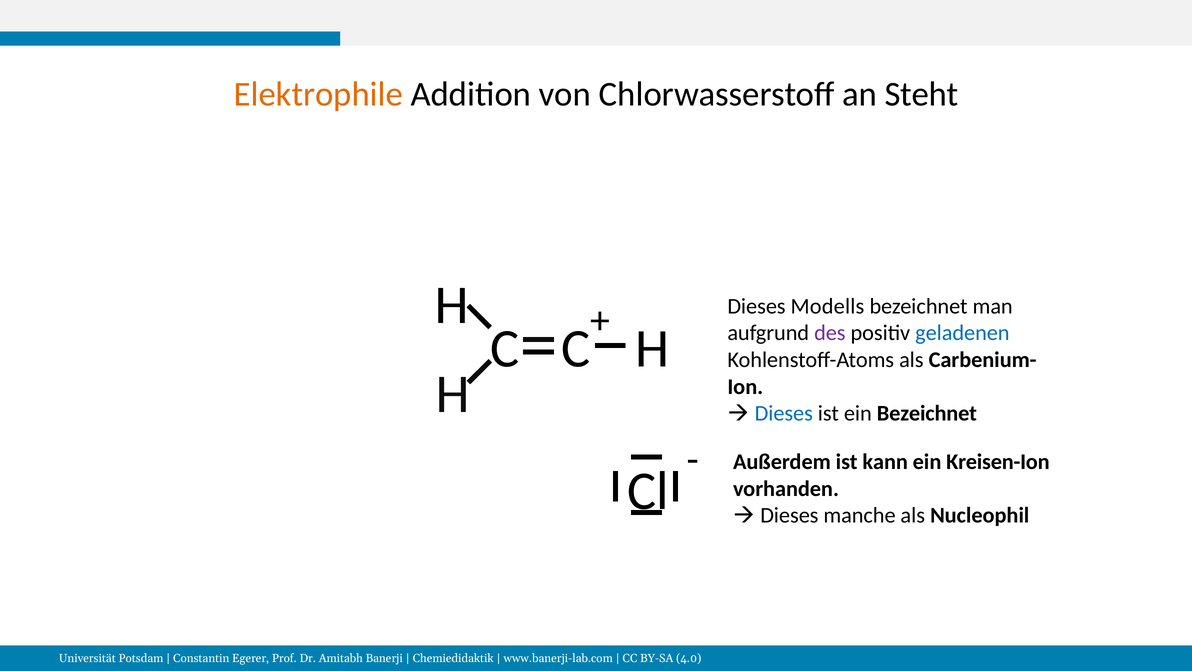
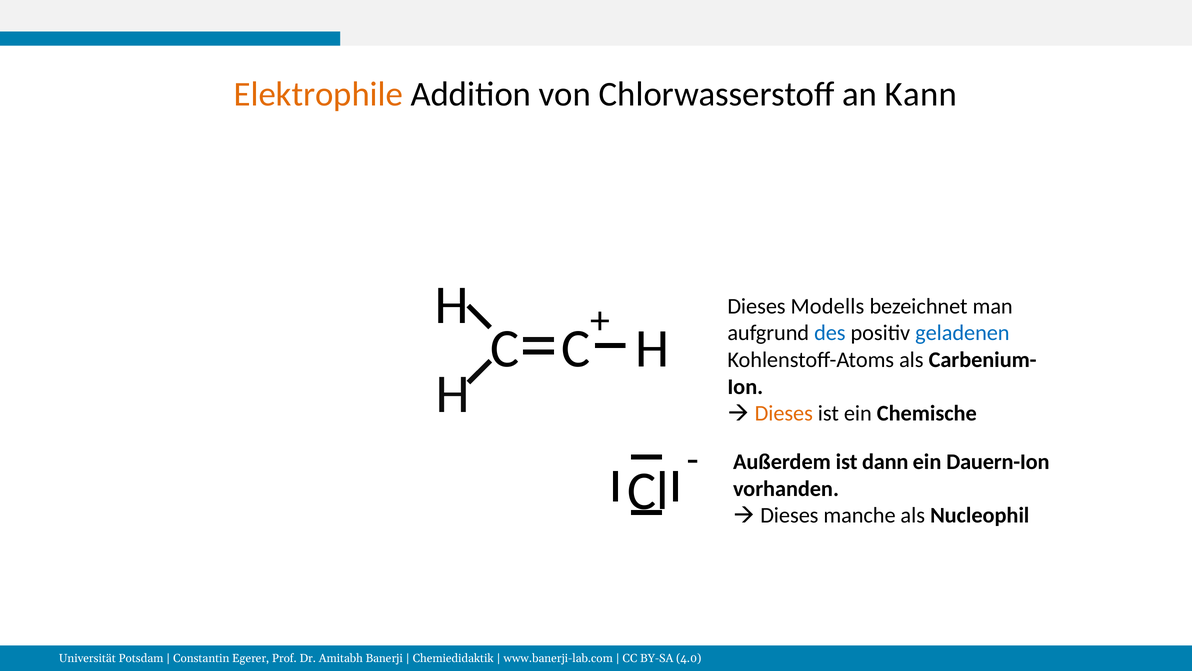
Steht: Steht -> Kann
des colour: purple -> blue
Dieses at (784, 413) colour: blue -> orange
ein Bezeichnet: Bezeichnet -> Chemische
kann: kann -> dann
Kreisen-Ion: Kreisen-Ion -> Dauern-Ion
